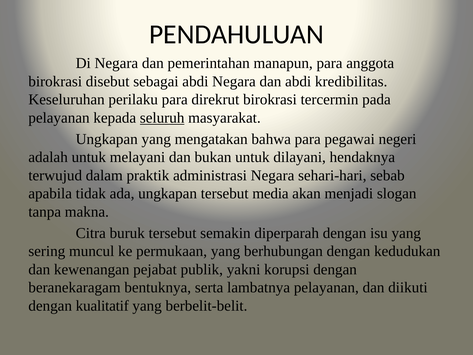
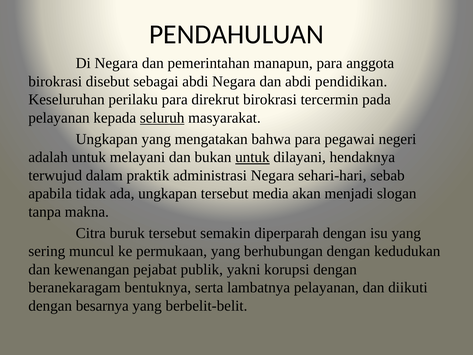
kredibilitas: kredibilitas -> pendidikan
untuk at (252, 157) underline: none -> present
kualitatif: kualitatif -> besarnya
